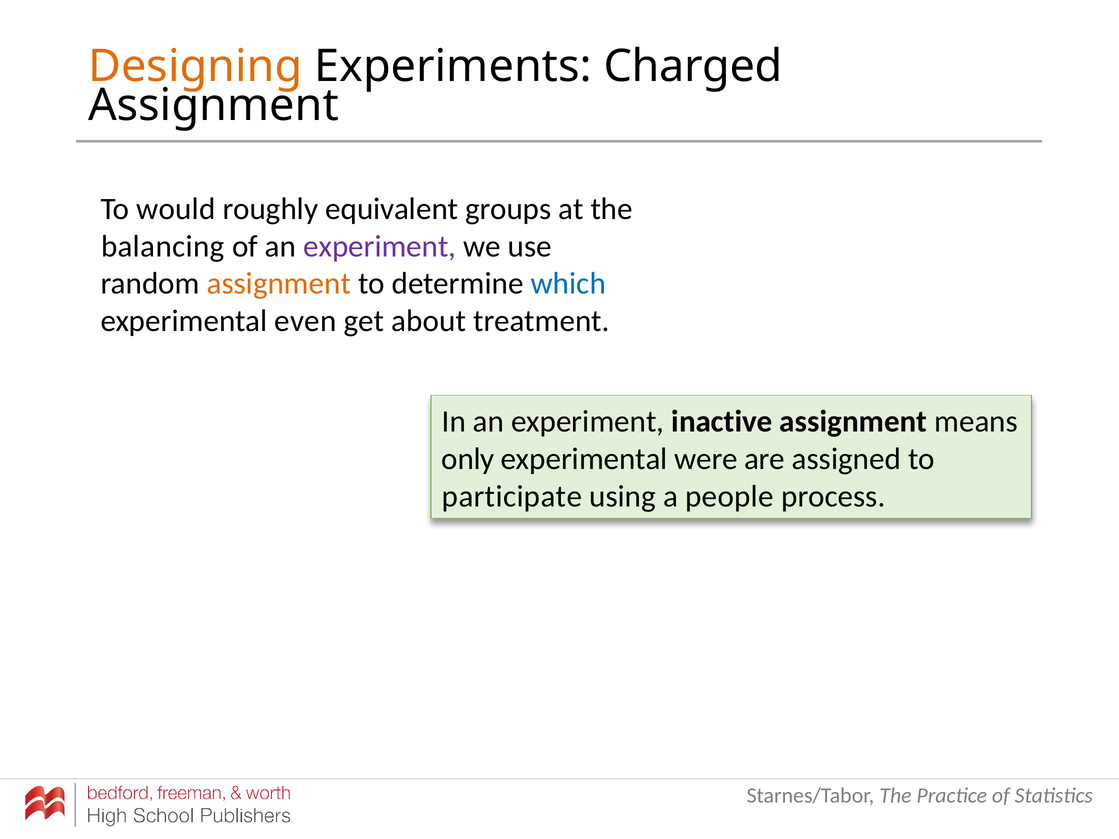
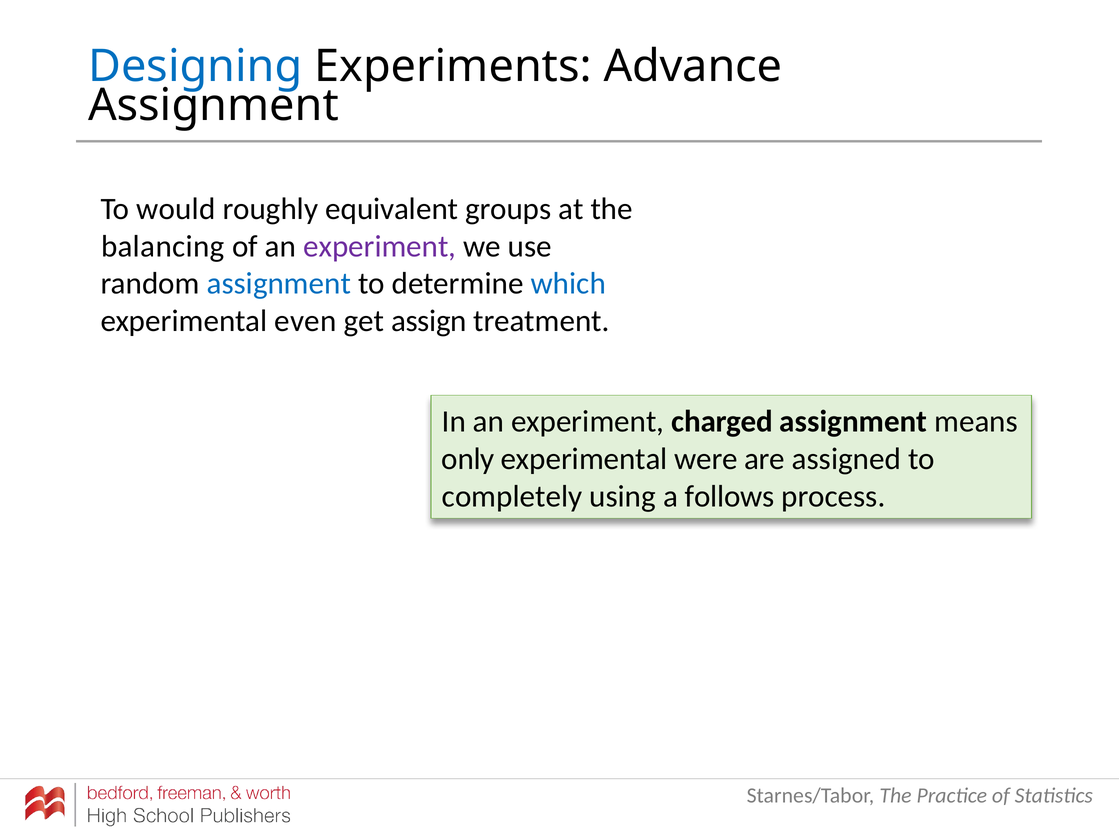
Designing colour: orange -> blue
Charged: Charged -> Advance
assignment at (279, 284) colour: orange -> blue
about: about -> assign
inactive: inactive -> charged
participate: participate -> completely
people: people -> follows
